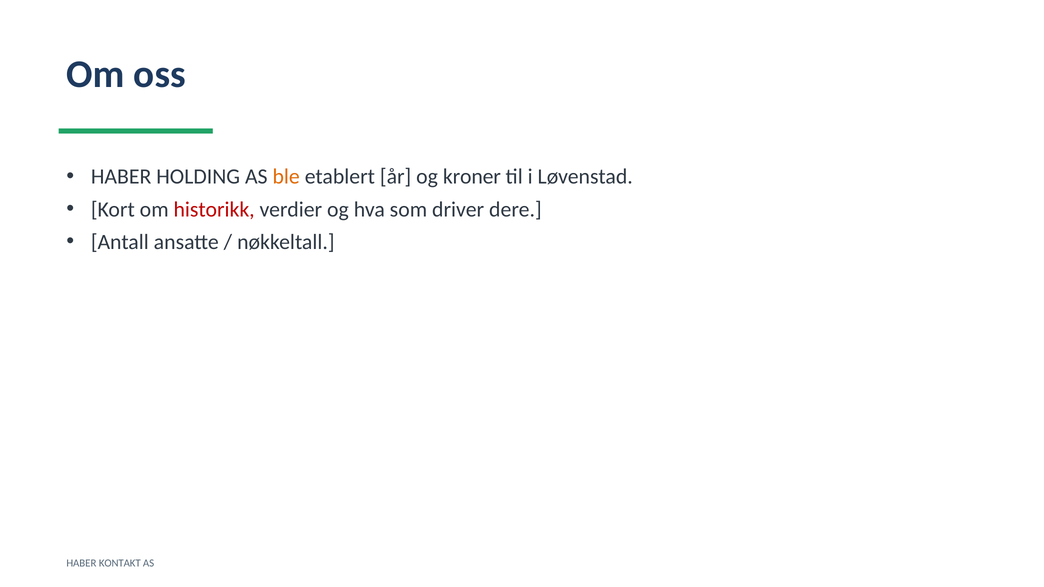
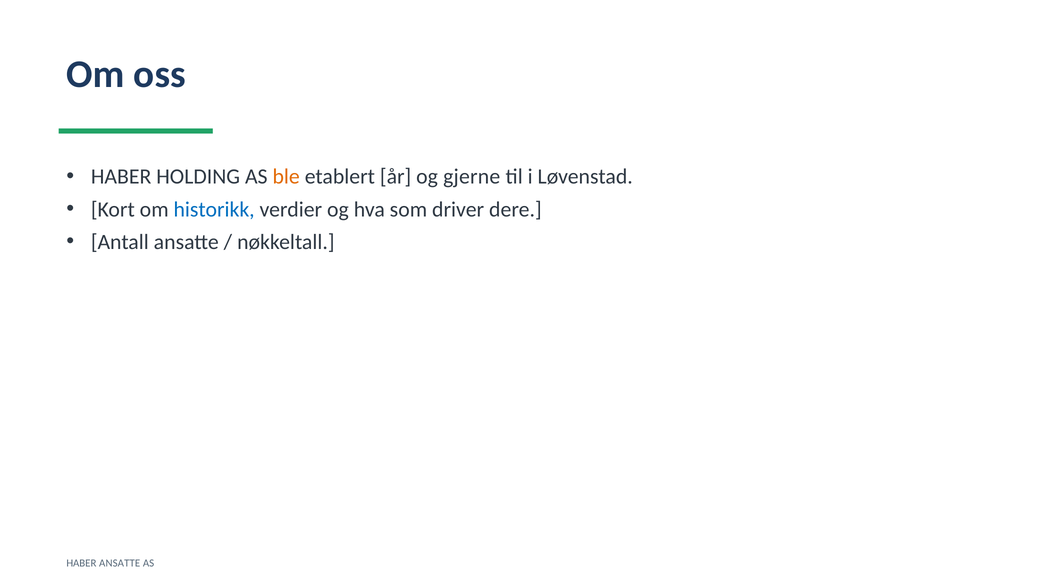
kroner: kroner -> gjerne
historikk colour: red -> blue
HABER KONTAKT: KONTAKT -> ANSATTE
